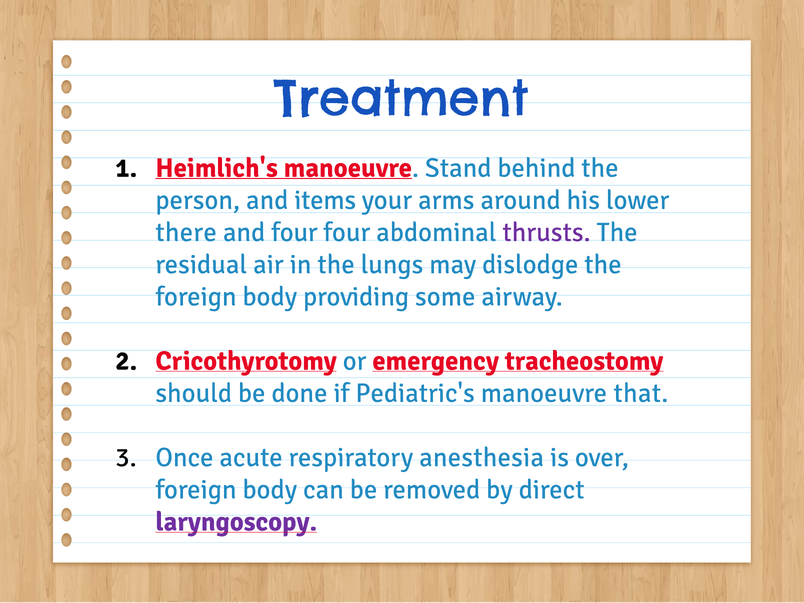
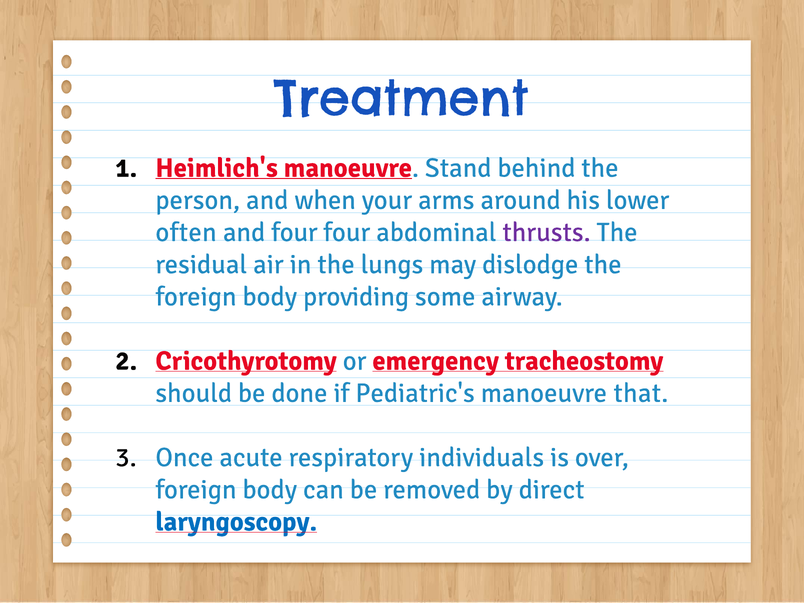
items: items -> when
there: there -> often
anesthesia: anesthesia -> individuals
laryngoscopy colour: purple -> blue
